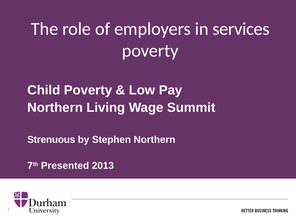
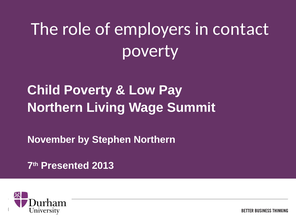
services: services -> contact
Strenuous: Strenuous -> November
